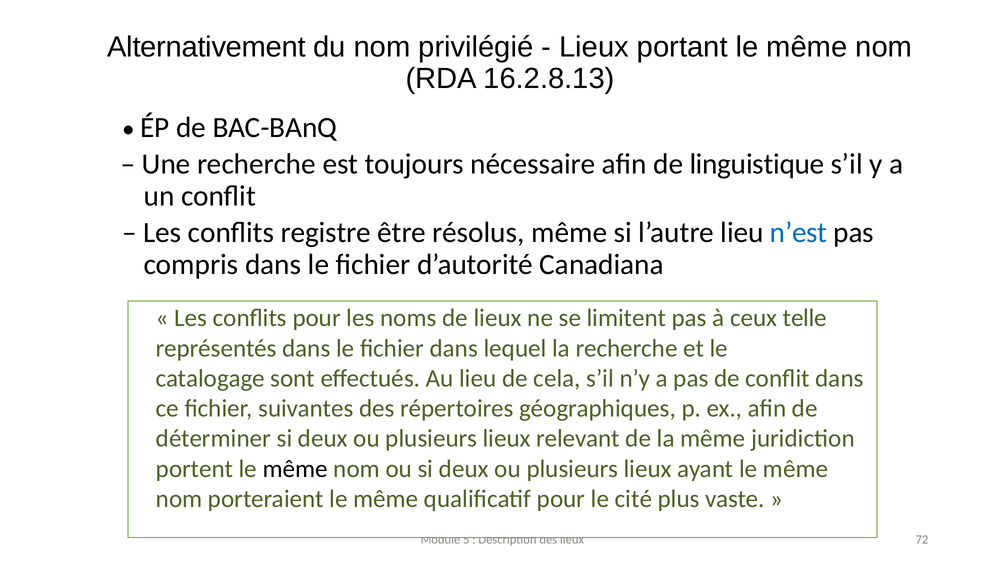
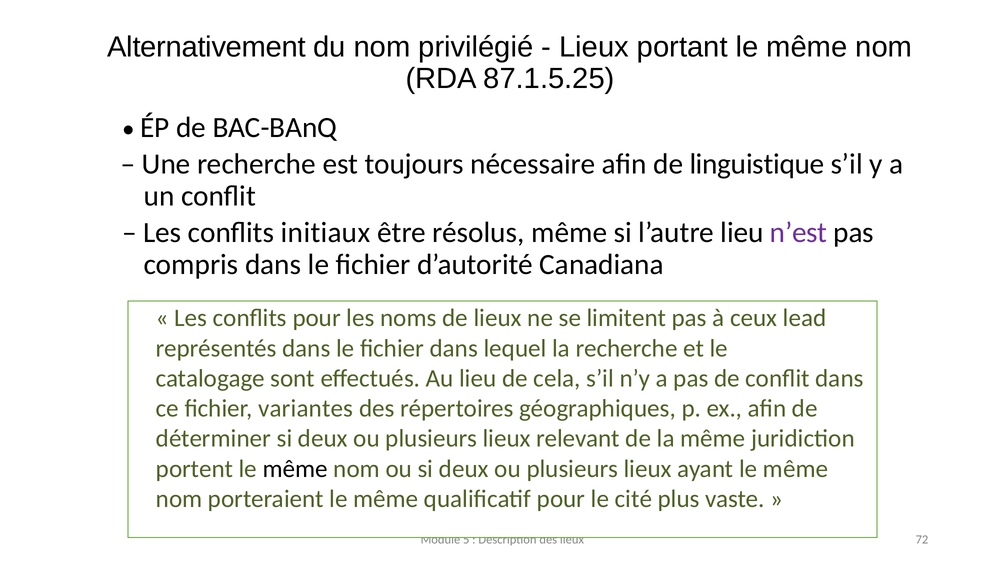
16.2.8.13: 16.2.8.13 -> 87.1.5.25
registre: registre -> initiaux
n’est colour: blue -> purple
telle: telle -> lead
suivantes: suivantes -> variantes
